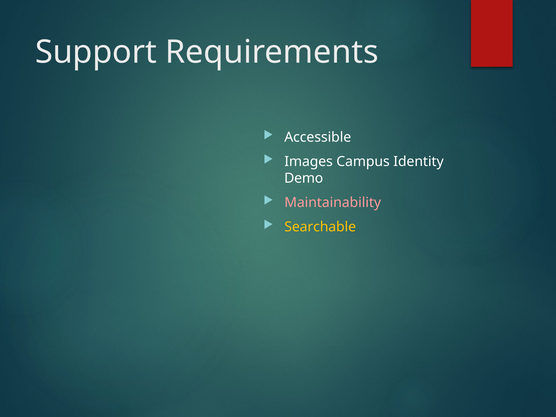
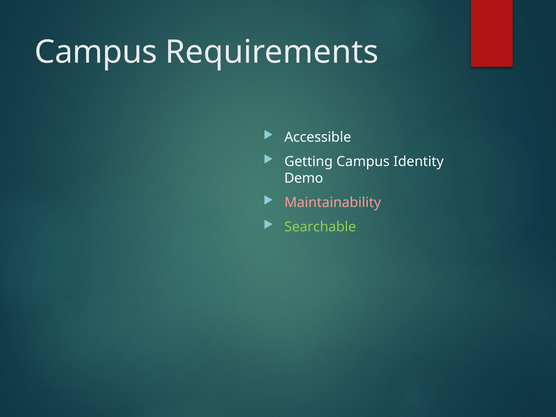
Support at (96, 52): Support -> Campus
Images: Images -> Getting
Searchable colour: yellow -> light green
